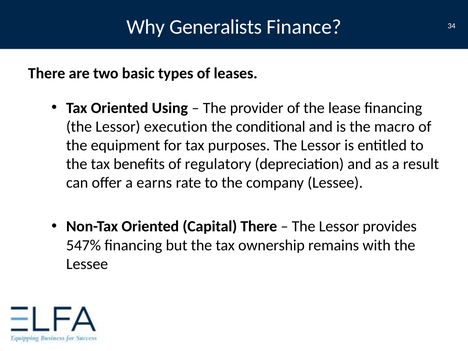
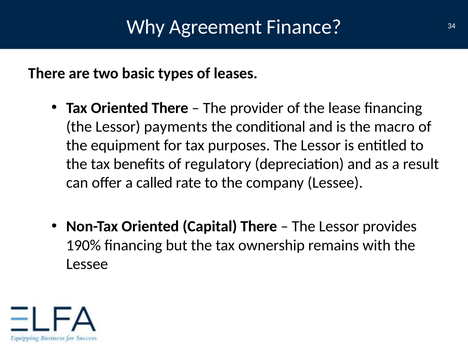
Generalists: Generalists -> Agreement
Oriented Using: Using -> There
execution: execution -> payments
earns: earns -> called
547%: 547% -> 190%
